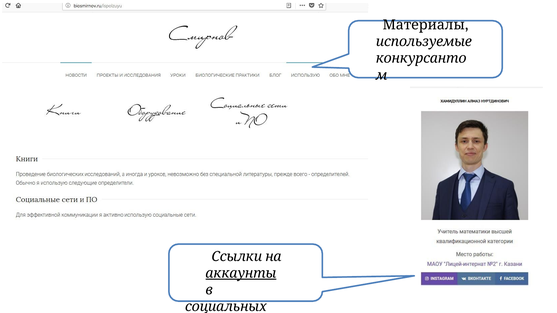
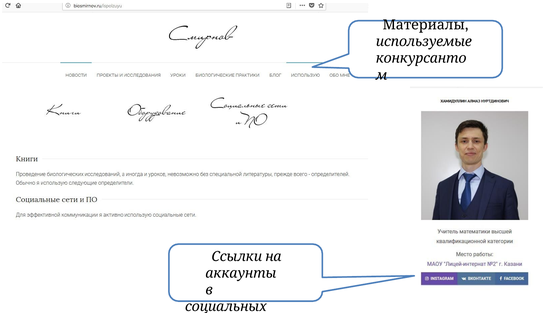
аккаунты underline: present -> none
